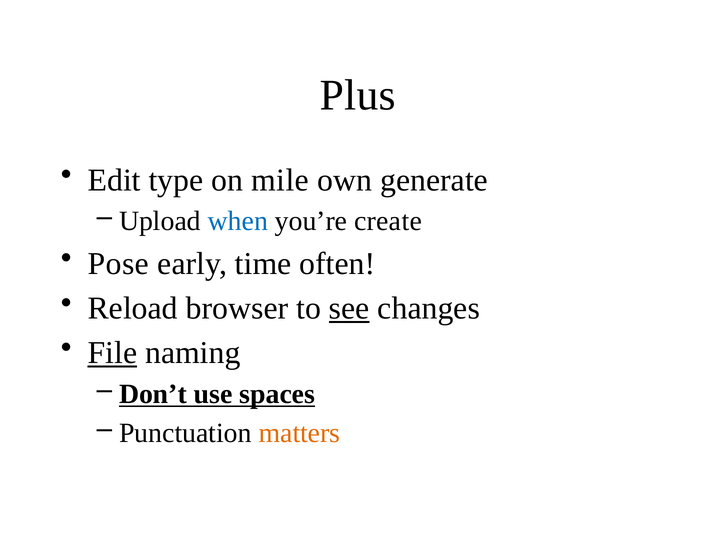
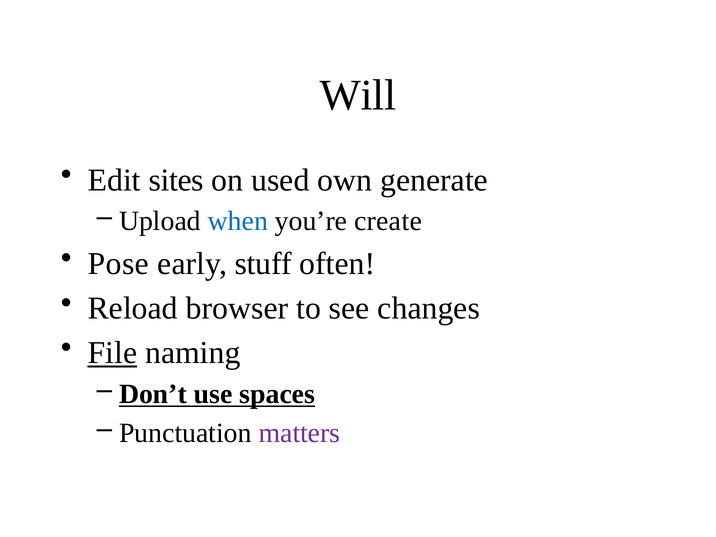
Plus: Plus -> Will
type: type -> sites
mile: mile -> used
time: time -> stuff
see underline: present -> none
matters colour: orange -> purple
